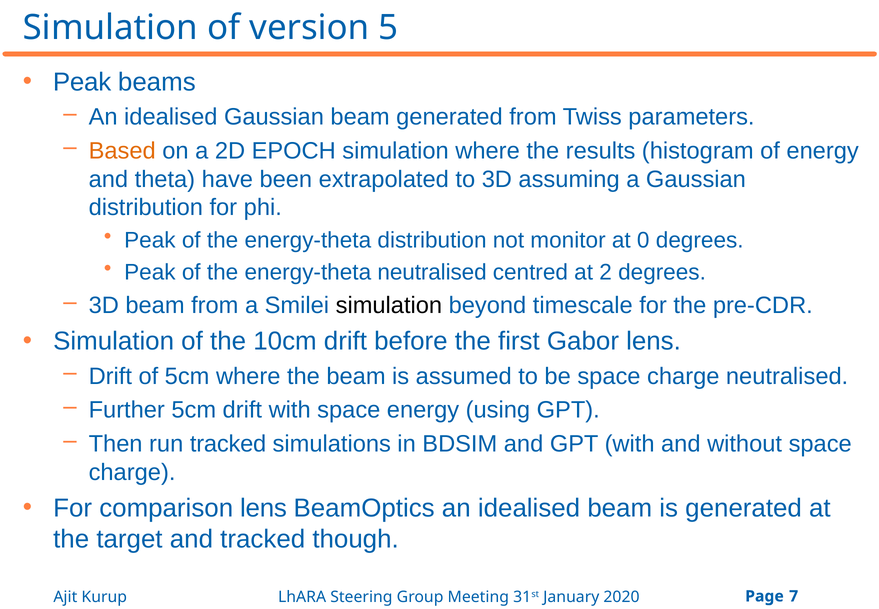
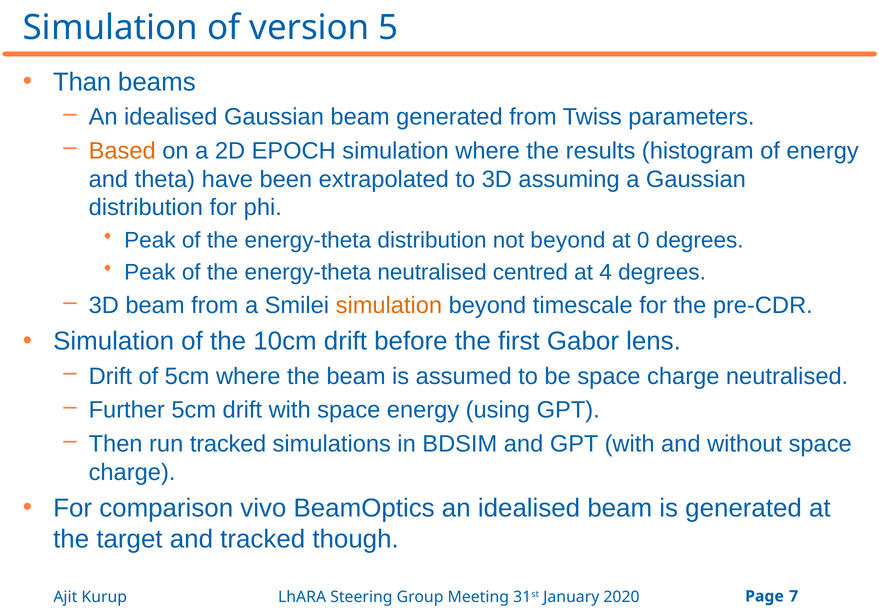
Peak at (82, 82): Peak -> Than
not monitor: monitor -> beyond
2: 2 -> 4
simulation at (389, 305) colour: black -> orange
comparison lens: lens -> vivo
